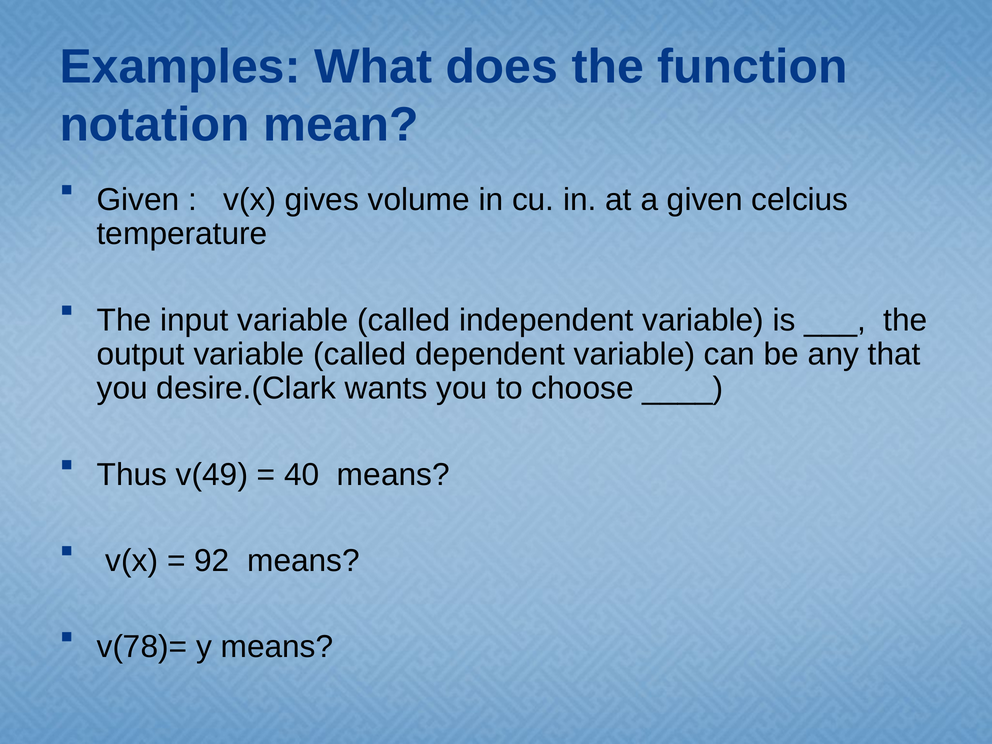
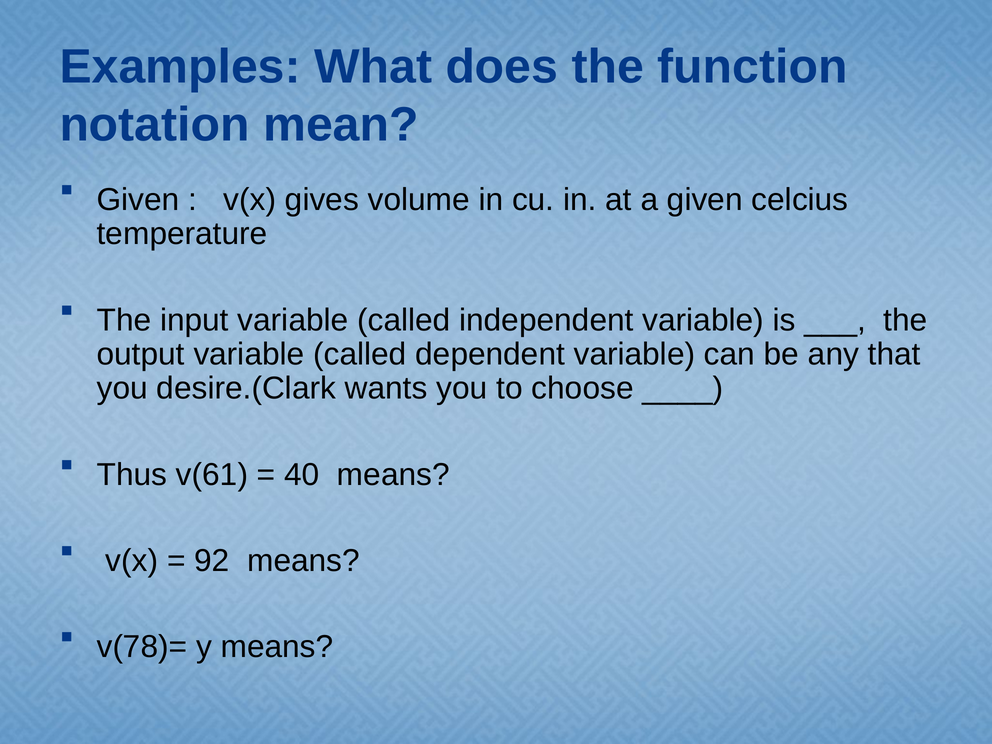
v(49: v(49 -> v(61
